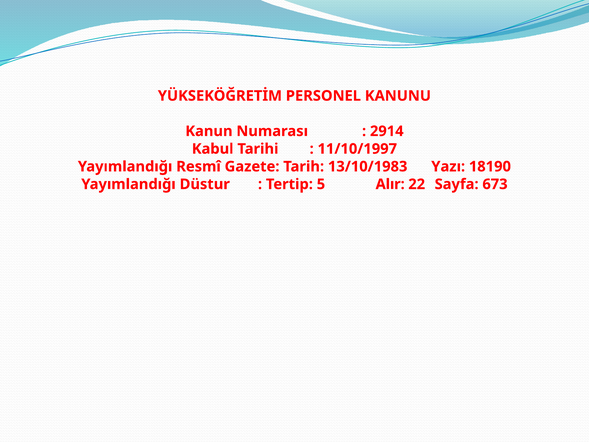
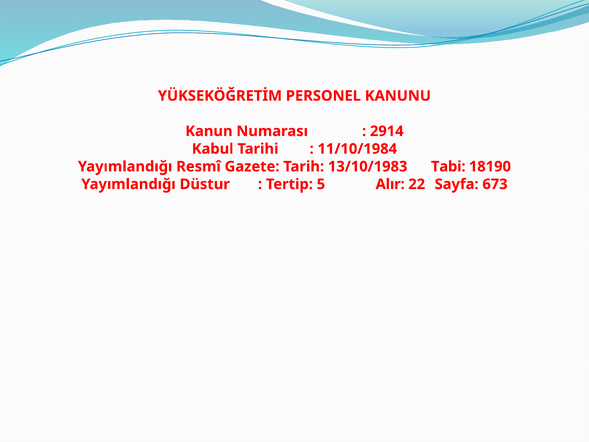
11/10/1997: 11/10/1997 -> 11/10/1984
Yazı: Yazı -> Tabi
